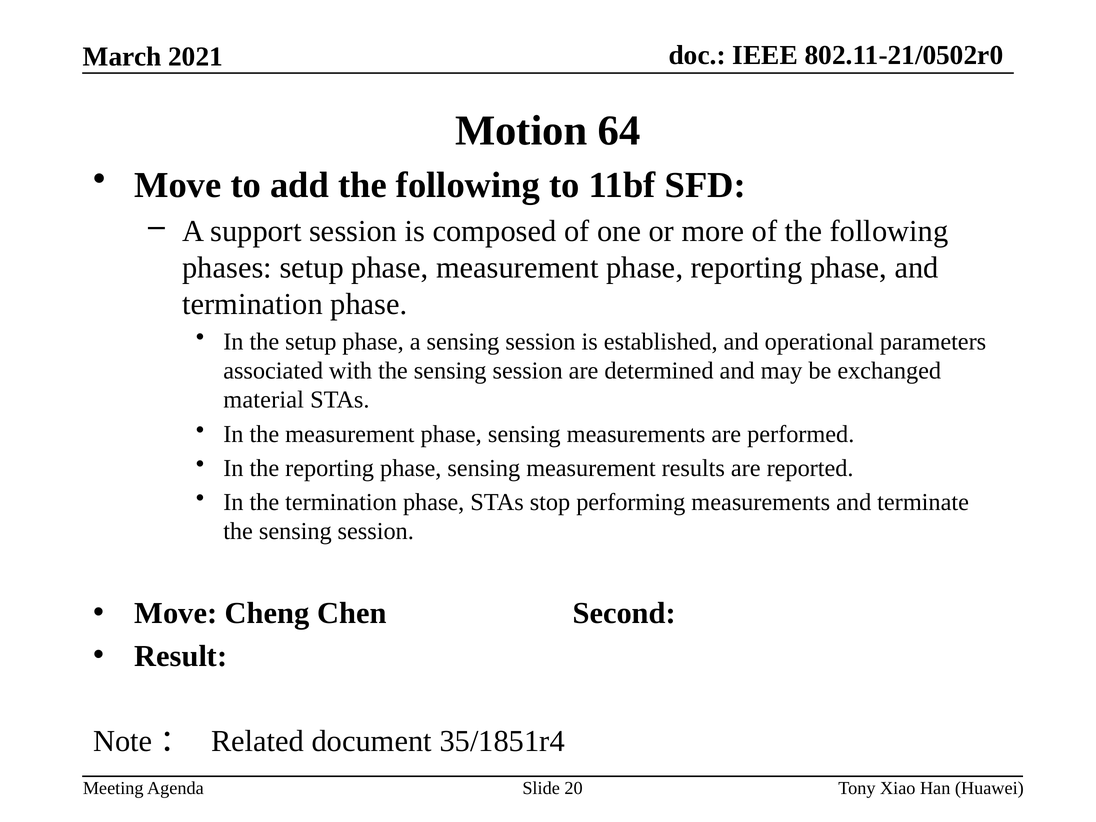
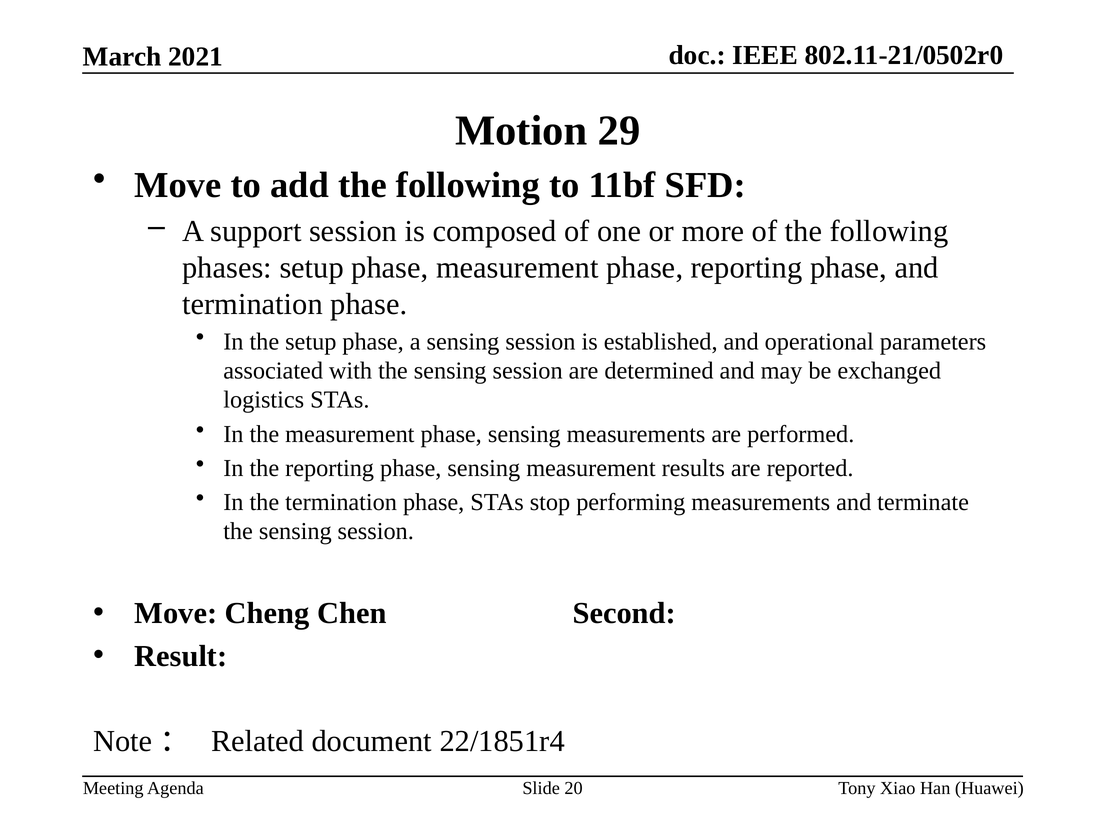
64: 64 -> 29
material: material -> logistics
35/1851r4: 35/1851r4 -> 22/1851r4
